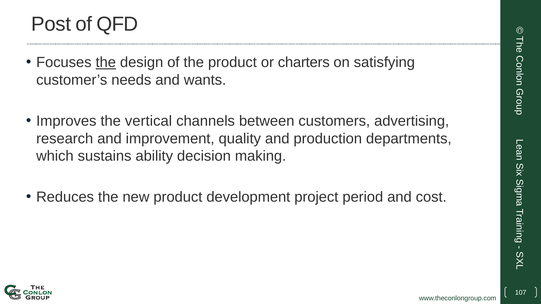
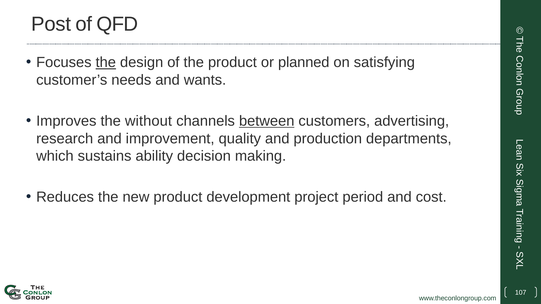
charters: charters -> planned
vertical: vertical -> without
between underline: none -> present
